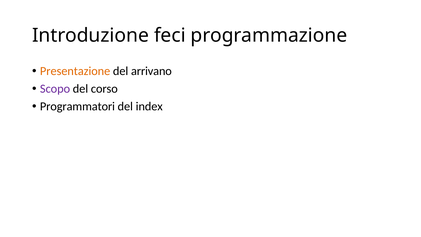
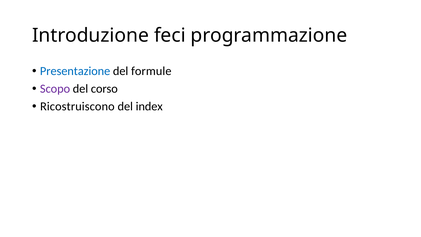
Presentazione colour: orange -> blue
arrivano: arrivano -> formule
Programmatori: Programmatori -> Ricostruiscono
